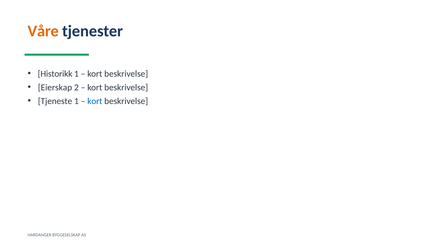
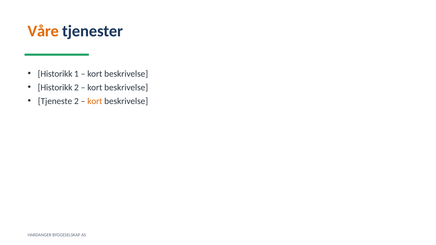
Eierskap at (55, 87): Eierskap -> Historikk
Tjeneste 1: 1 -> 2
kort at (95, 101) colour: blue -> orange
